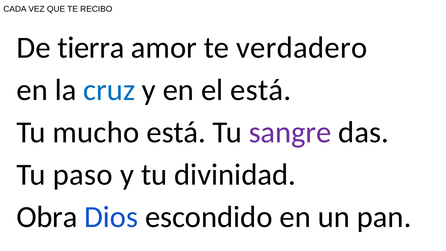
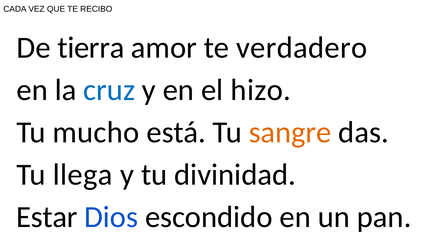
el está: está -> hizo
sangre colour: purple -> orange
paso: paso -> llega
Obra: Obra -> Estar
